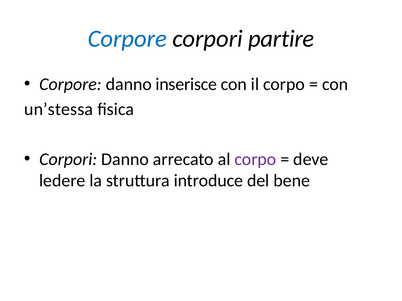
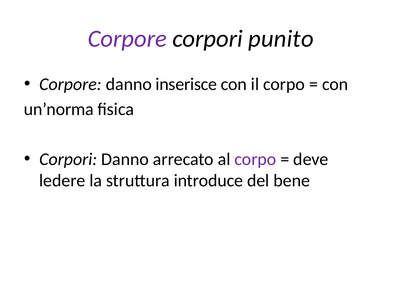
Corpore at (127, 39) colour: blue -> purple
partire: partire -> punito
un’stessa: un’stessa -> un’norma
